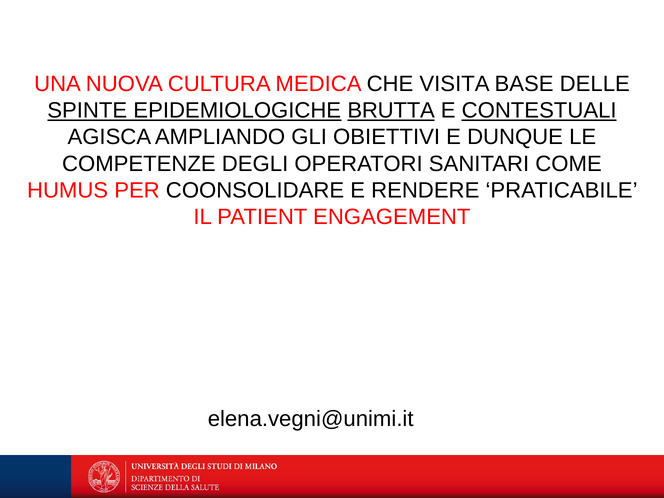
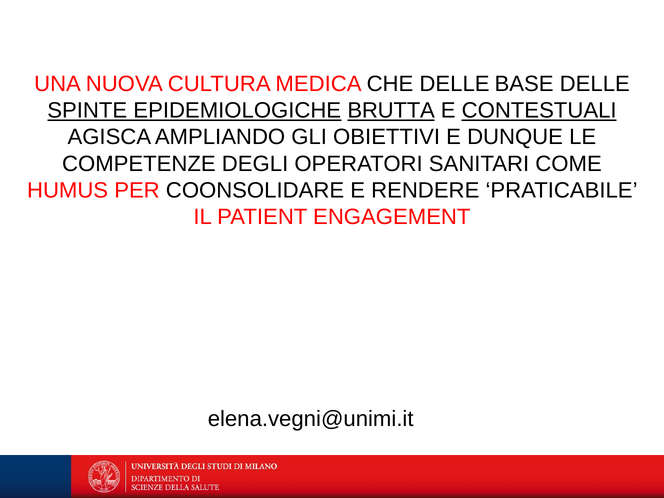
CHE VISITA: VISITA -> DELLE
